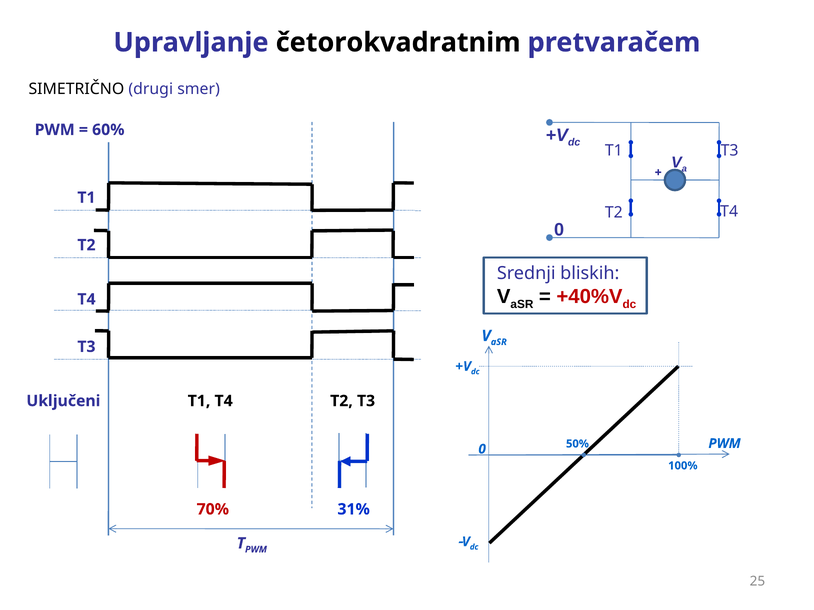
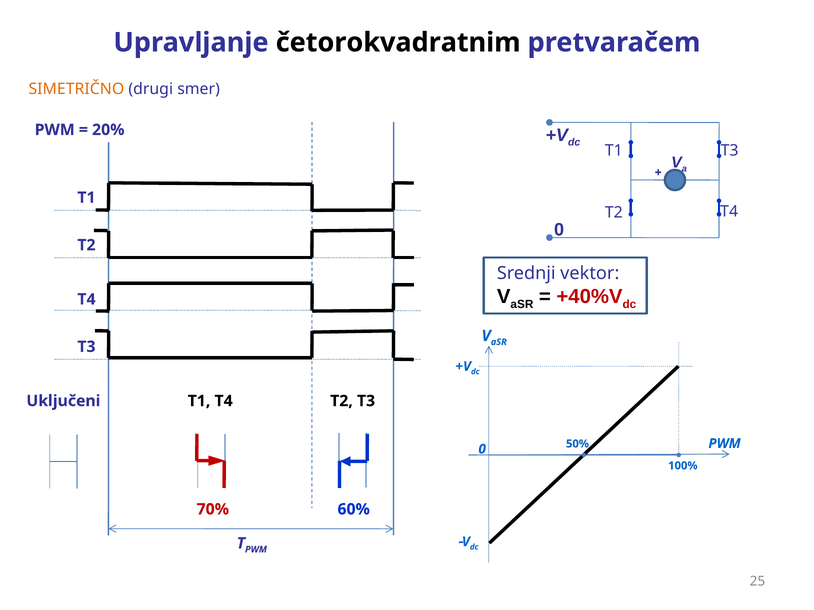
SIMETRIČNO colour: black -> orange
60%: 60% -> 20%
bliskih: bliskih -> vektor
31%: 31% -> 60%
